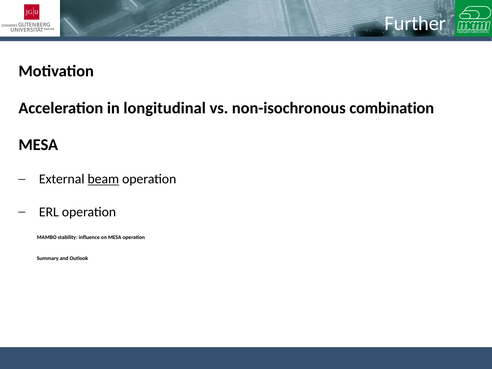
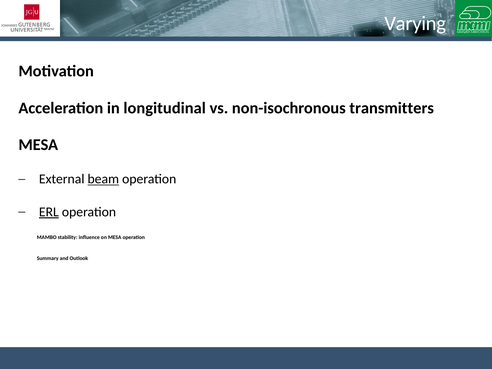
Further: Further -> Varying
combination: combination -> transmitters
ERL underline: none -> present
